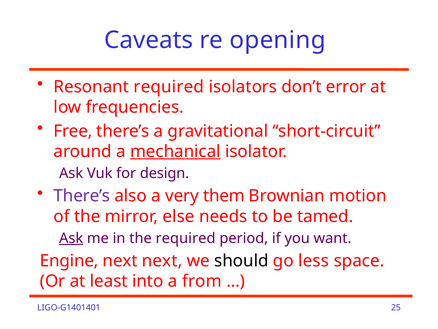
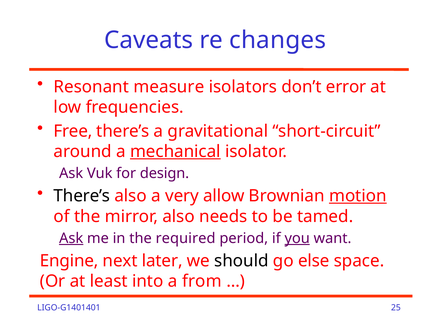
opening: opening -> changes
Resonant required: required -> measure
There’s at (82, 196) colour: purple -> black
them: them -> allow
motion underline: none -> present
mirror else: else -> also
you underline: none -> present
next next: next -> later
less: less -> else
